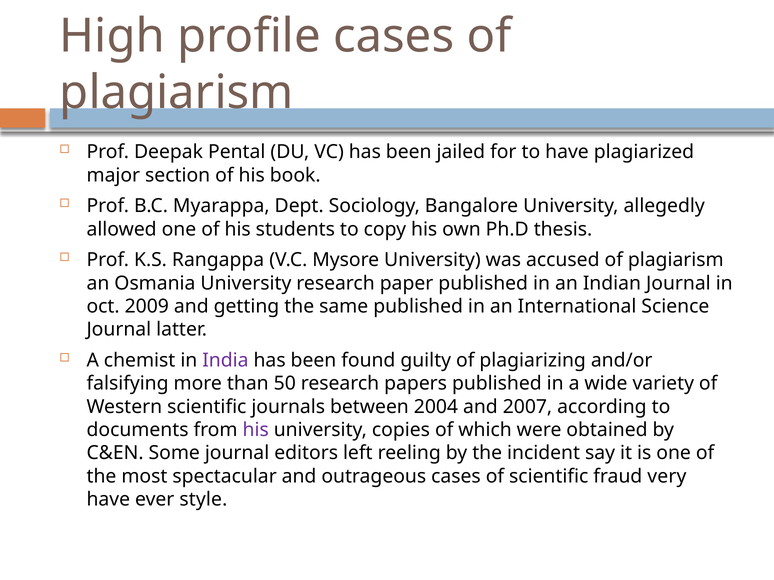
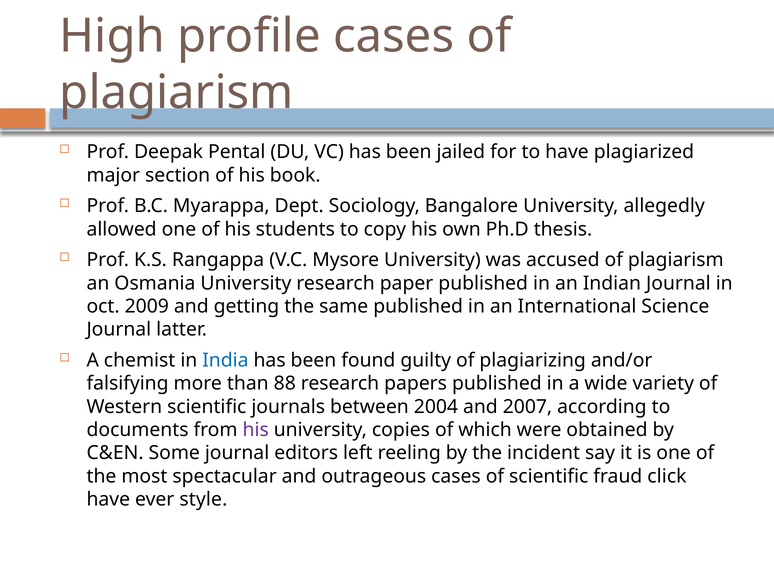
India colour: purple -> blue
50: 50 -> 88
very: very -> click
